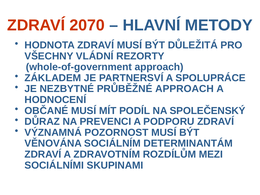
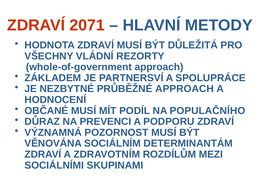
2070: 2070 -> 2071
SPOLEČENSKÝ: SPOLEČENSKÝ -> POPULAČNÍHO
